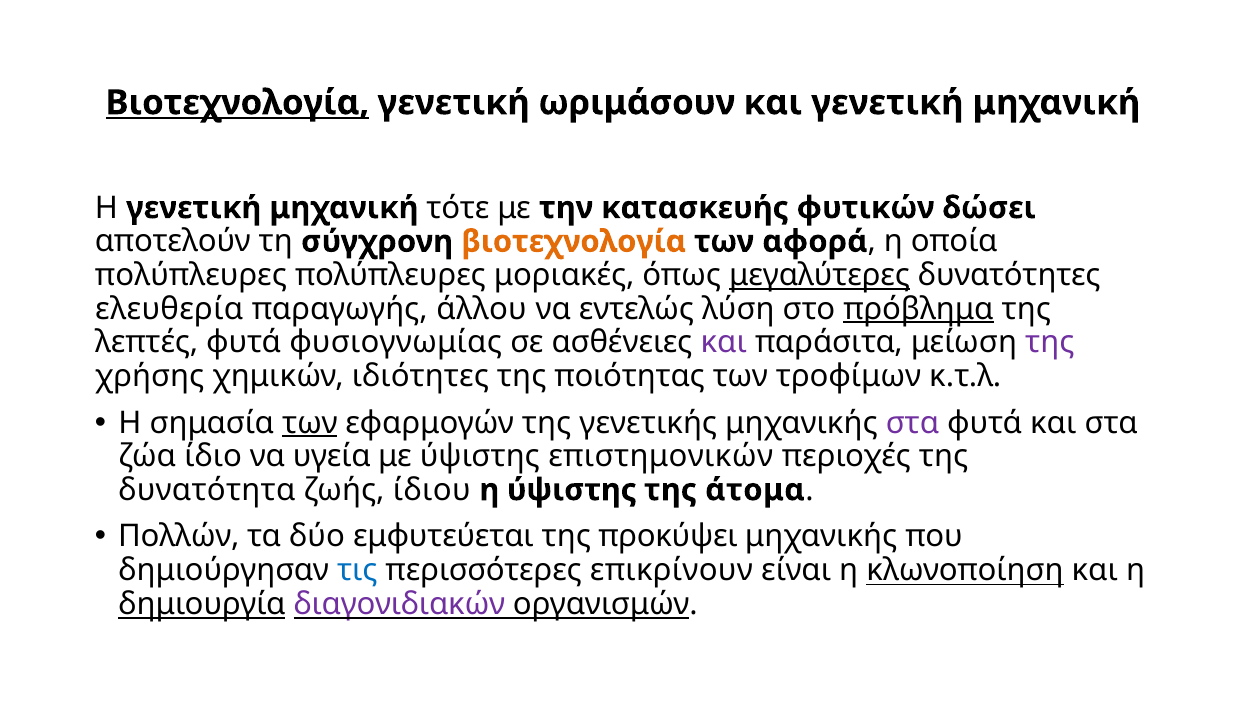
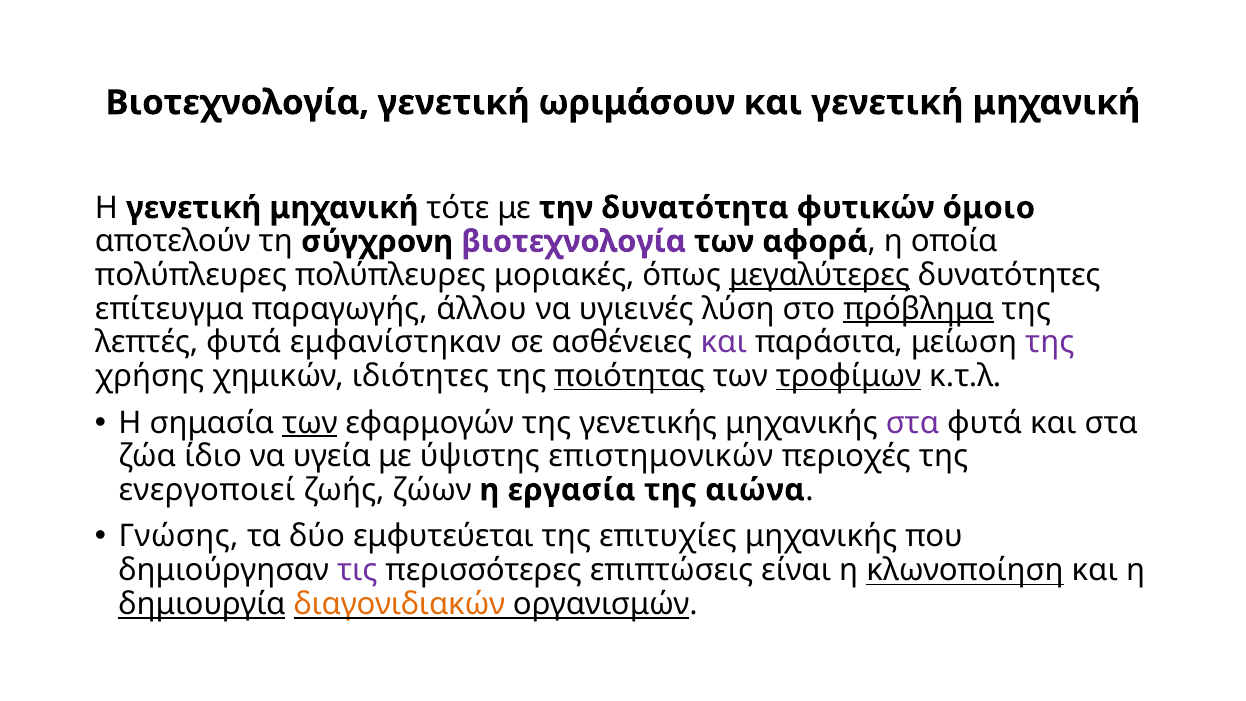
Βιοτεχνολογία at (237, 103) underline: present -> none
κατασκευής: κατασκευής -> δυνατότητα
δώσει: δώσει -> όμοιο
βιοτεχνολογία at (574, 242) colour: orange -> purple
ελευθερία: ελευθερία -> επίτευγμα
εντελώς: εντελώς -> υγιεινές
φυσιογνωμίας: φυσιογνωμίας -> εμφανίστηκαν
ποιότητας underline: none -> present
τροφίμων underline: none -> present
δυνατότητα: δυνατότητα -> ενεργοποιεί
ίδιου: ίδιου -> ζώων
η ύψιστης: ύψιστης -> εργασία
άτομα: άτομα -> αιώνα
Πολλών: Πολλών -> Γνώσης
προκύψει: προκύψει -> επιτυχίες
τις colour: blue -> purple
επικρίνουν: επικρίνουν -> επιπτώσεις
διαγονιδιακών colour: purple -> orange
